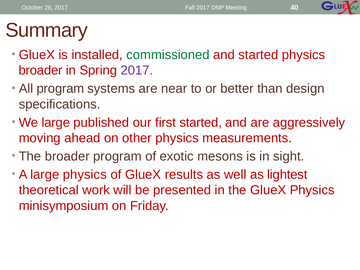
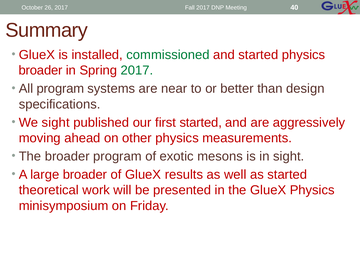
2017 at (137, 70) colour: purple -> green
We large: large -> sight
large physics: physics -> broader
as lightest: lightest -> started
